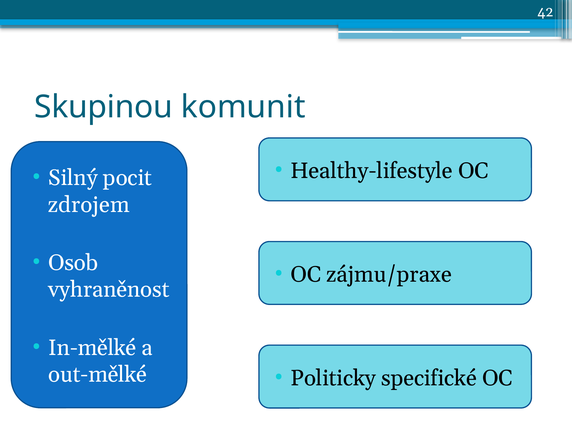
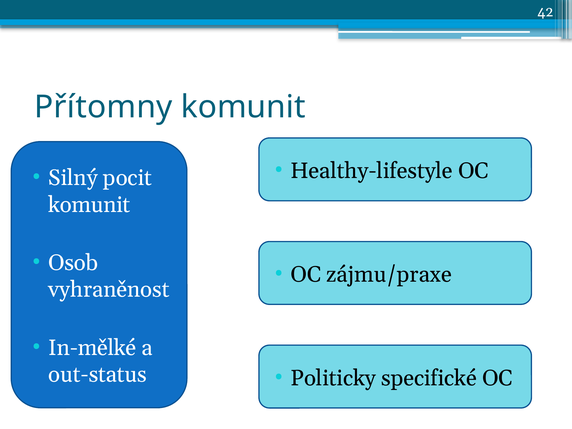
Skupinou: Skupinou -> Přítomny
zdrojem at (89, 205): zdrojem -> komunit
out-mělké: out-mělké -> out-status
